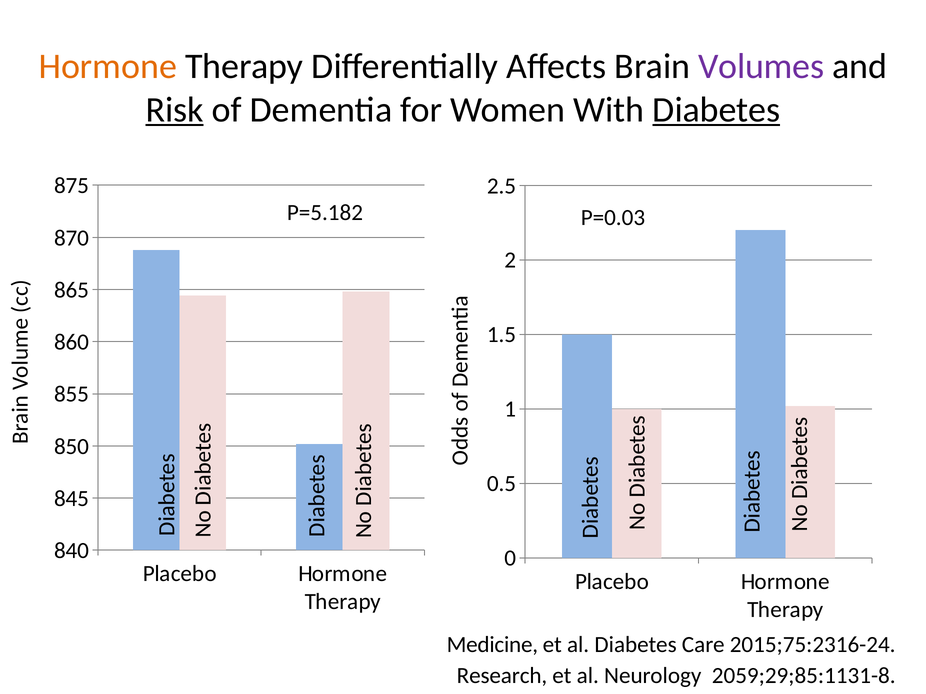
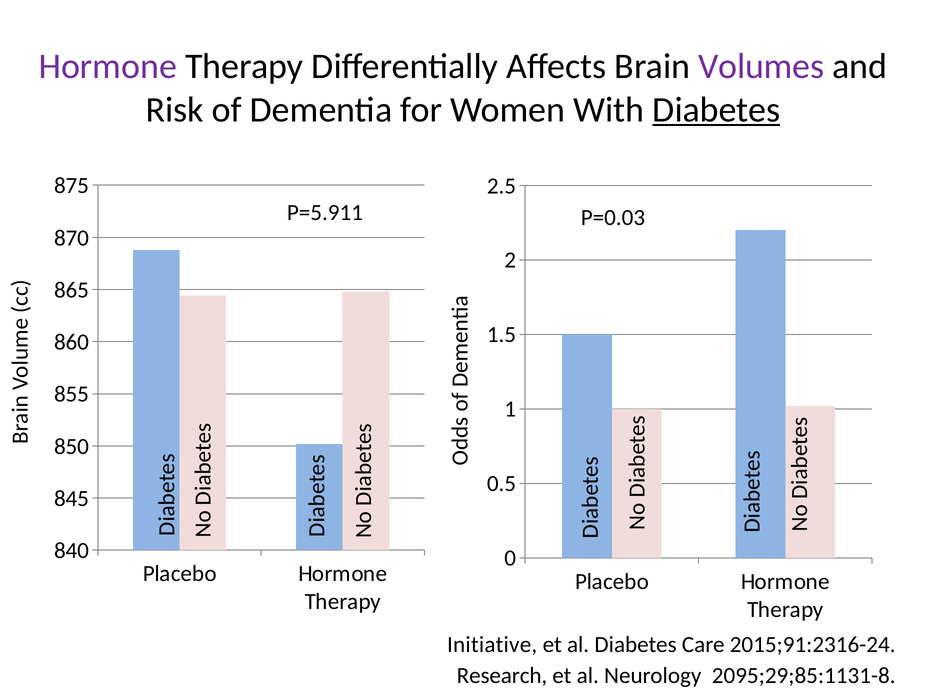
Hormone at (108, 67) colour: orange -> purple
Risk underline: present -> none
P=5.182: P=5.182 -> P=5.911
Medicine: Medicine -> Initiative
2015;75:2316-24: 2015;75:2316-24 -> 2015;91:2316-24
2059;29;85:1131-8: 2059;29;85:1131-8 -> 2095;29;85:1131-8
